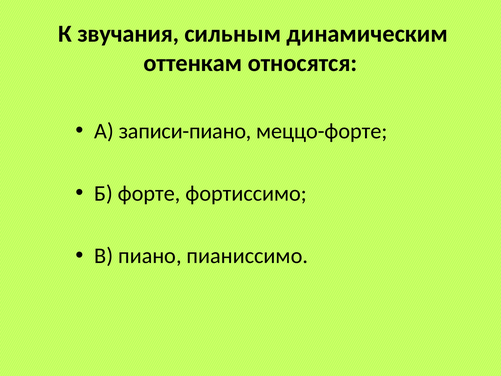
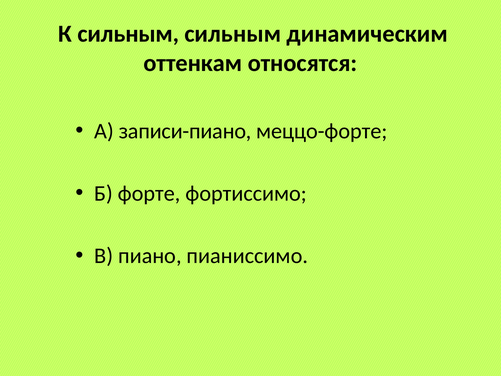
К звучания: звучания -> сильным
